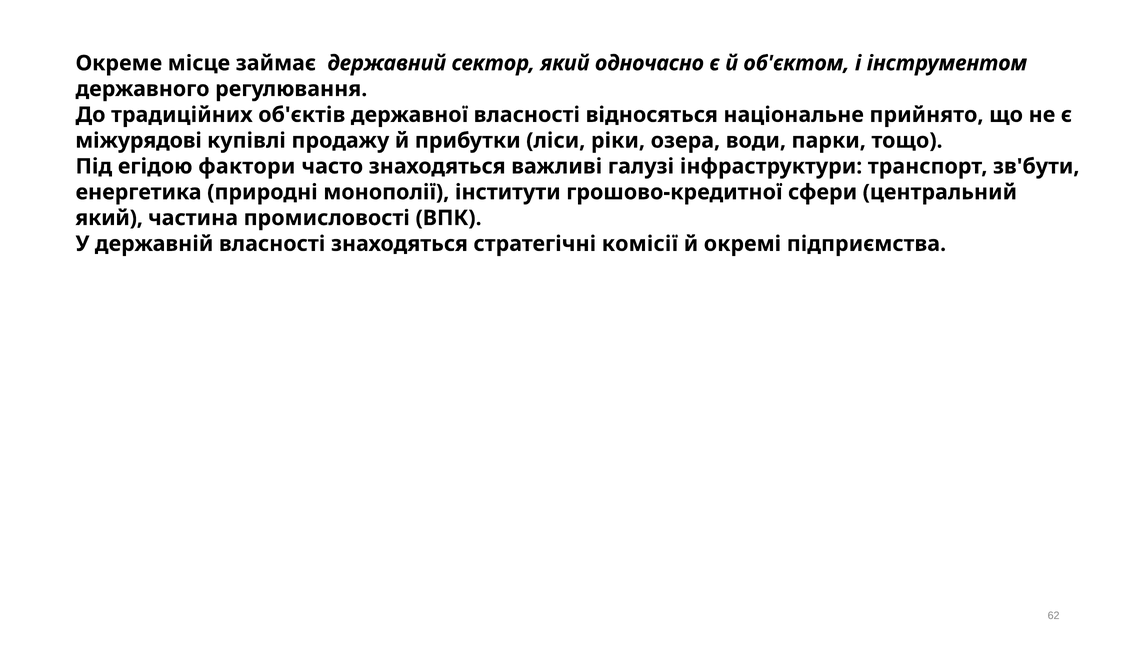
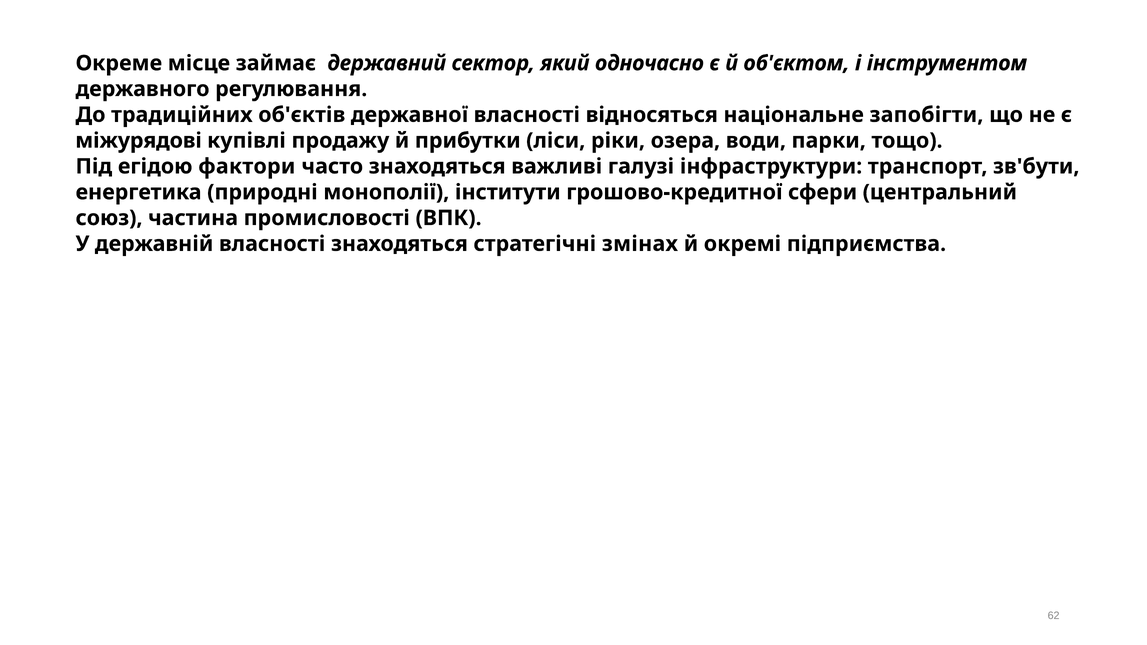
прийнято: прийнято -> запобігти
який at (109, 218): який -> союз
комісії: комісії -> змінах
